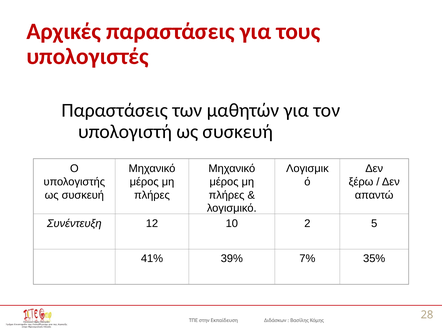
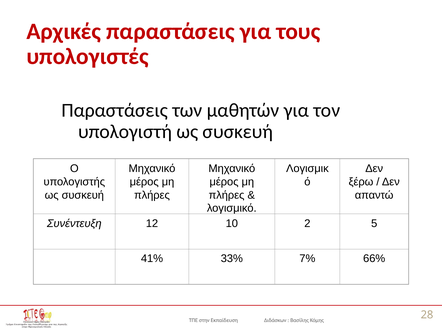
39%: 39% -> 33%
35%: 35% -> 66%
